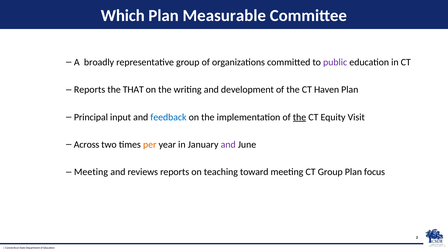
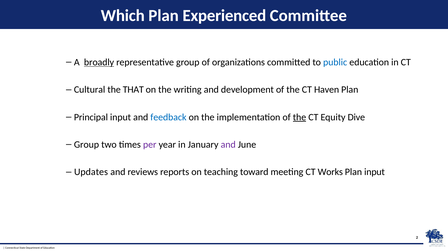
Measurable: Measurable -> Experienced
broadly underline: none -> present
public colour: purple -> blue
Reports at (90, 90): Reports -> Cultural
Visit: Visit -> Dive
Across at (87, 145): Across -> Group
per colour: orange -> purple
Meeting at (91, 172): Meeting -> Updates
CT Group: Group -> Works
Plan focus: focus -> input
